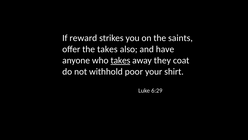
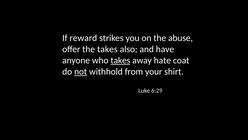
saints: saints -> abuse
they: they -> hate
not underline: none -> present
poor: poor -> from
